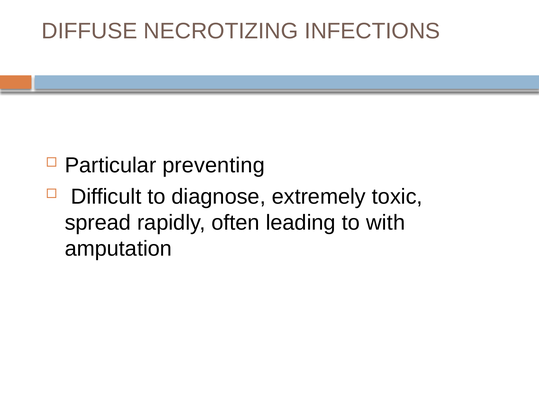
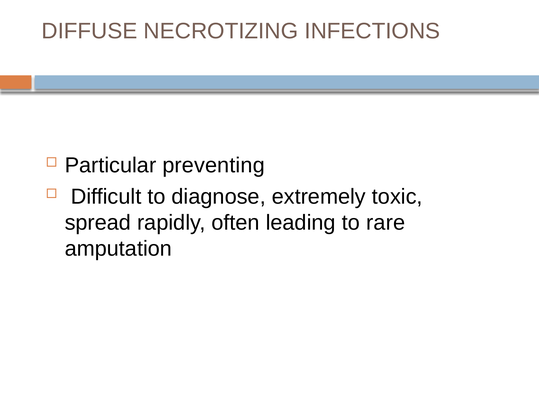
with: with -> rare
